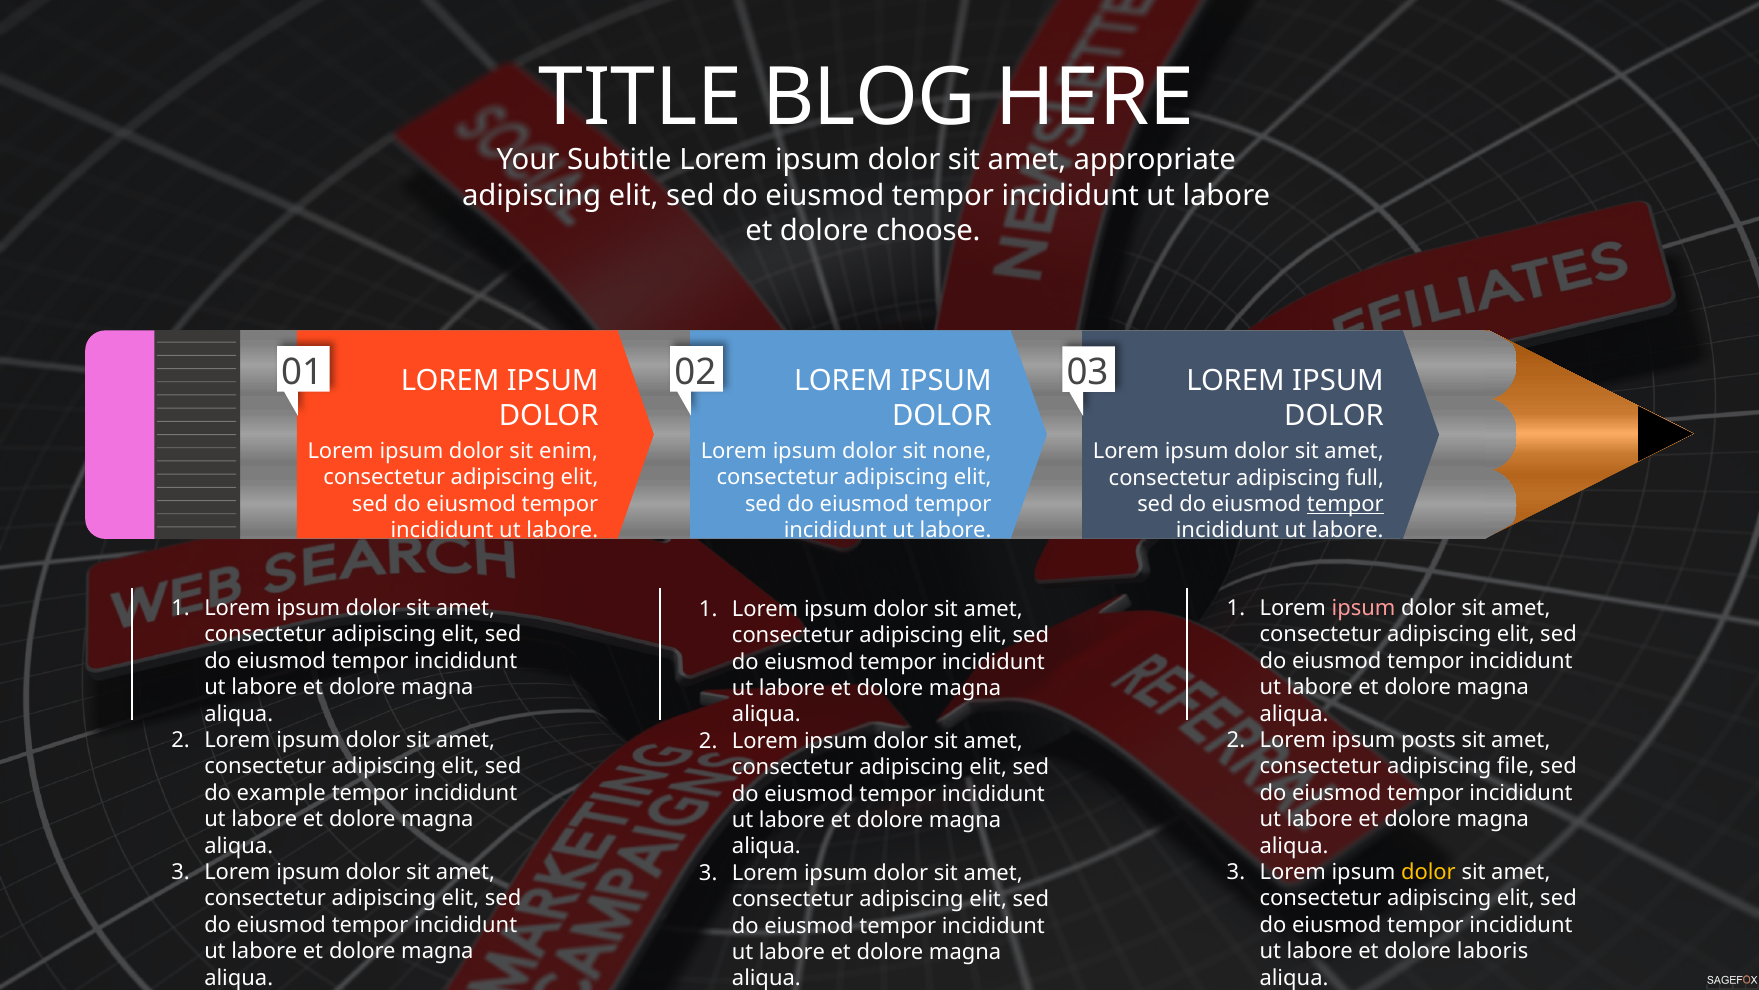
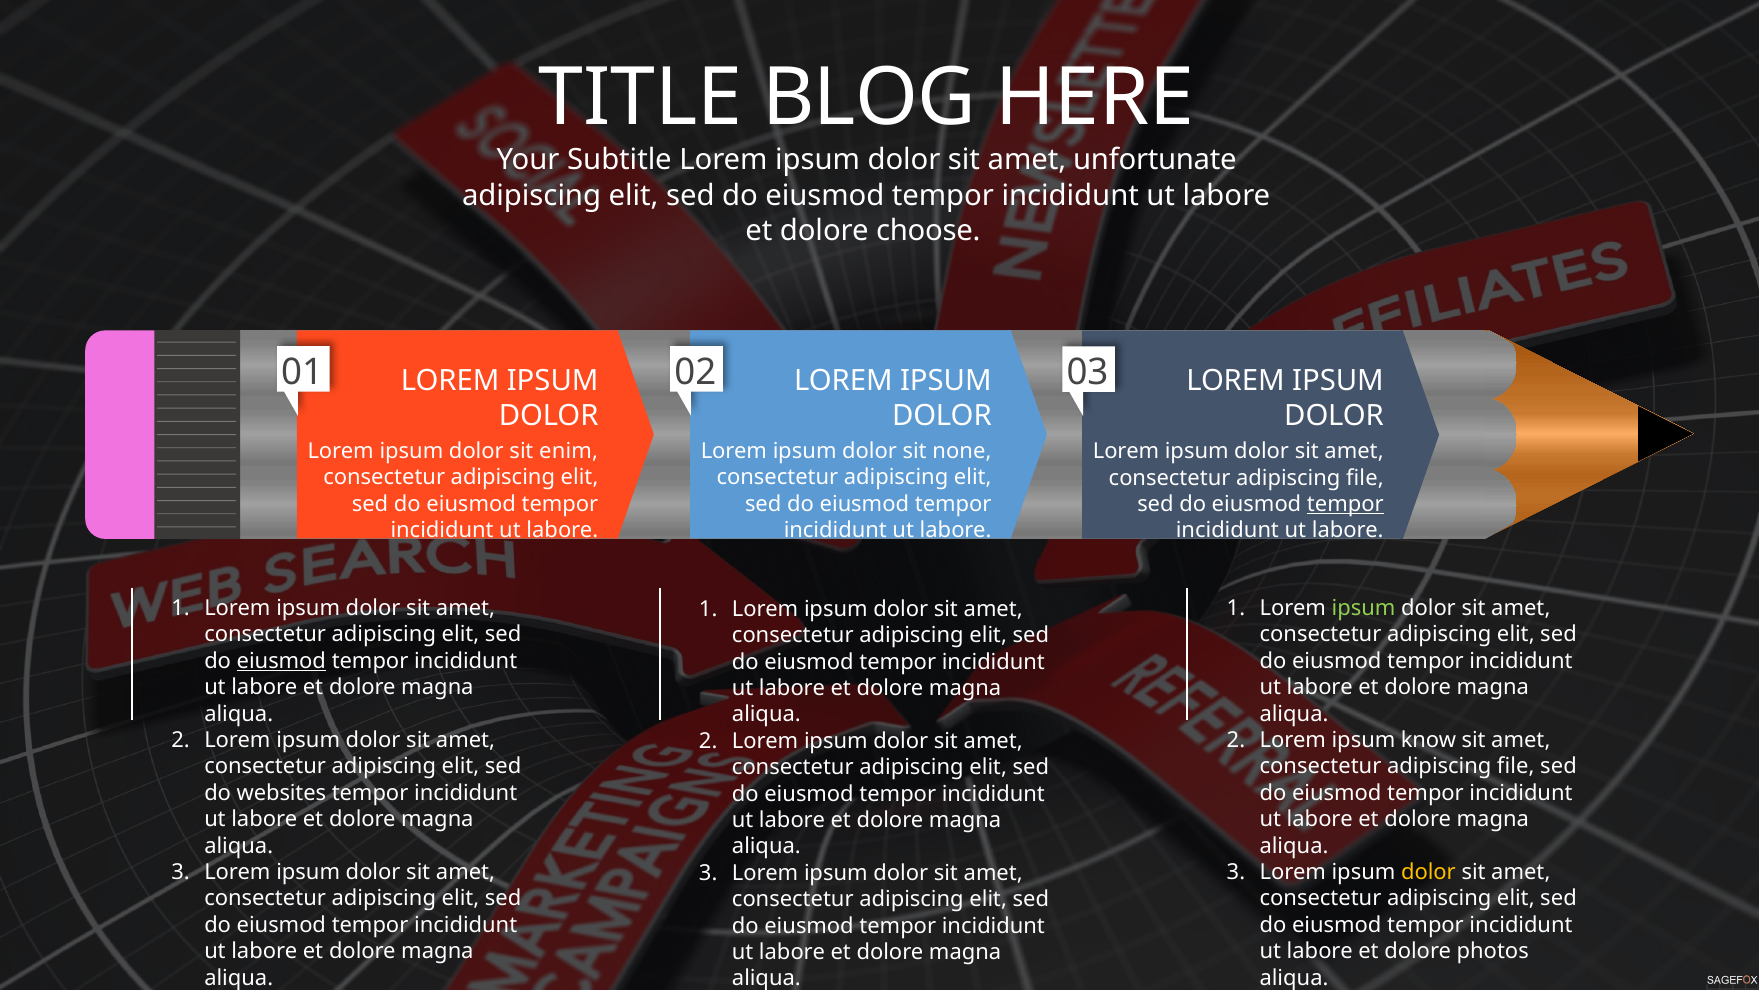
appropriate: appropriate -> unfortunate
full at (1365, 477): full -> file
ipsum at (1364, 608) colour: pink -> light green
eiusmod at (281, 661) underline: none -> present
posts: posts -> know
example: example -> websites
laboris: laboris -> photos
